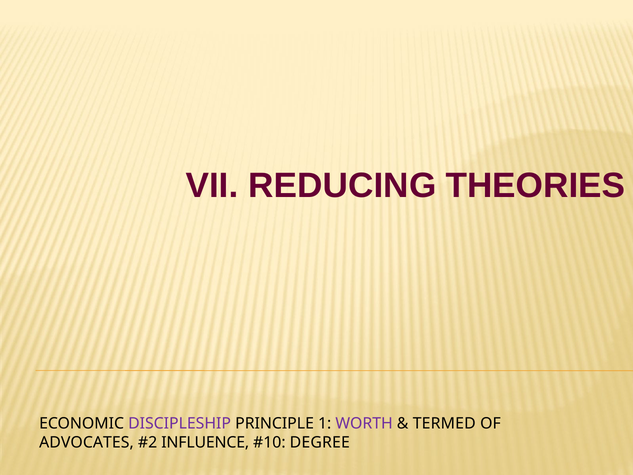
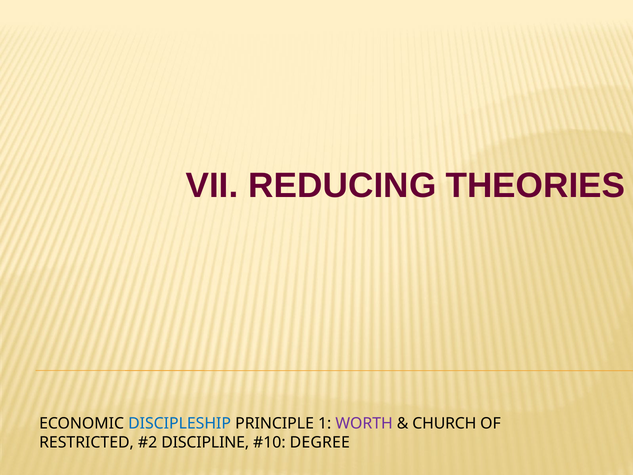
DISCIPLESHIP colour: purple -> blue
TERMED: TERMED -> CHURCH
ADVOCATES: ADVOCATES -> RESTRICTED
INFLUENCE: INFLUENCE -> DISCIPLINE
